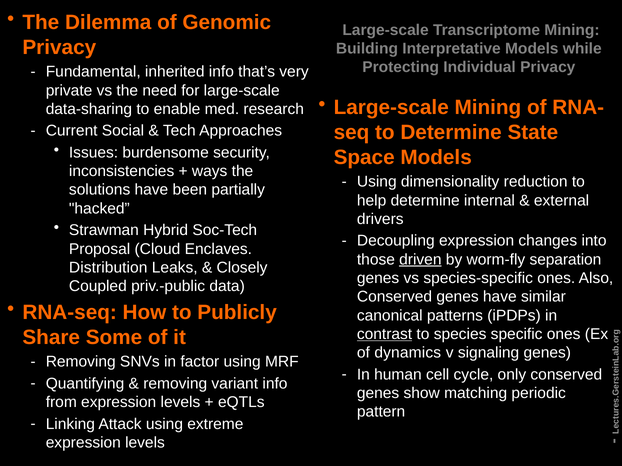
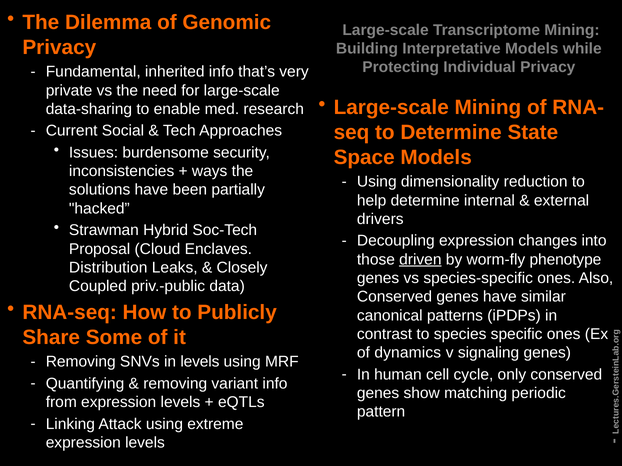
separation: separation -> phenotype
contrast underline: present -> none
in factor: factor -> levels
